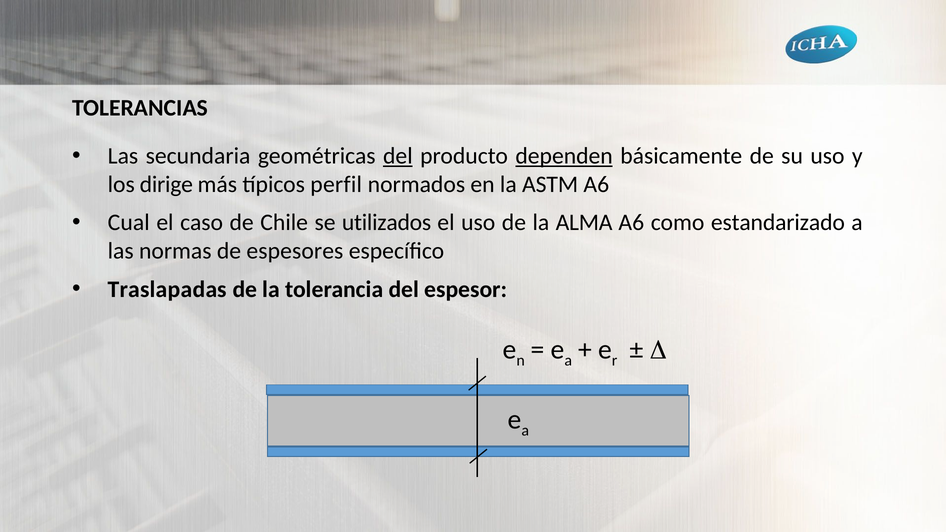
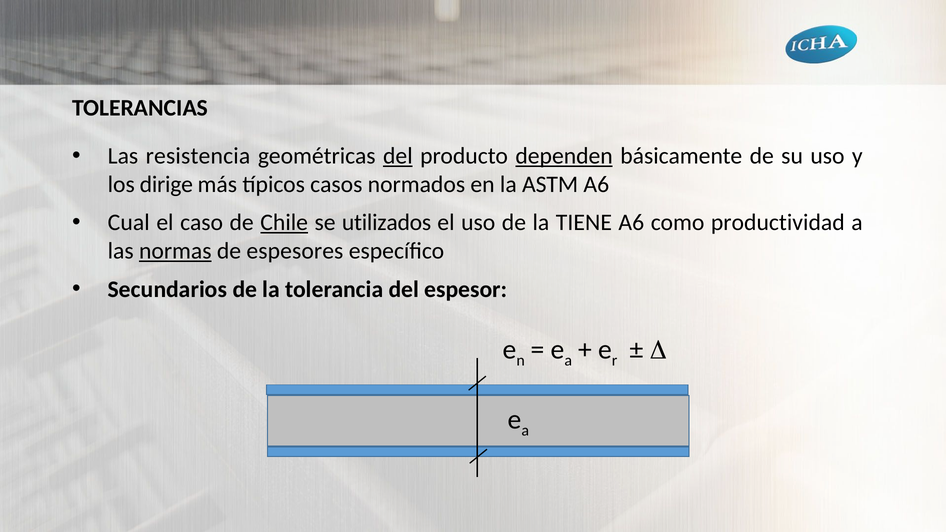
secundaria: secundaria -> resistencia
perfil: perfil -> casos
Chile underline: none -> present
ALMA: ALMA -> TIENE
estandarizado: estandarizado -> productividad
normas underline: none -> present
Traslapadas: Traslapadas -> Secundarios
